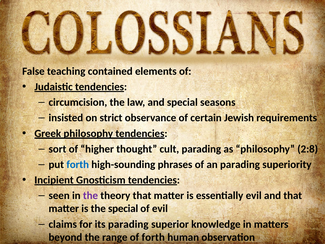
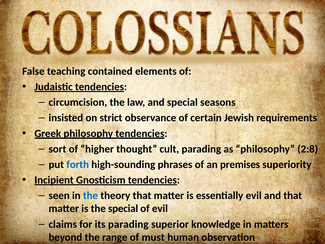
an parading: parading -> premises
the at (90, 195) colour: purple -> blue
of forth: forth -> must
